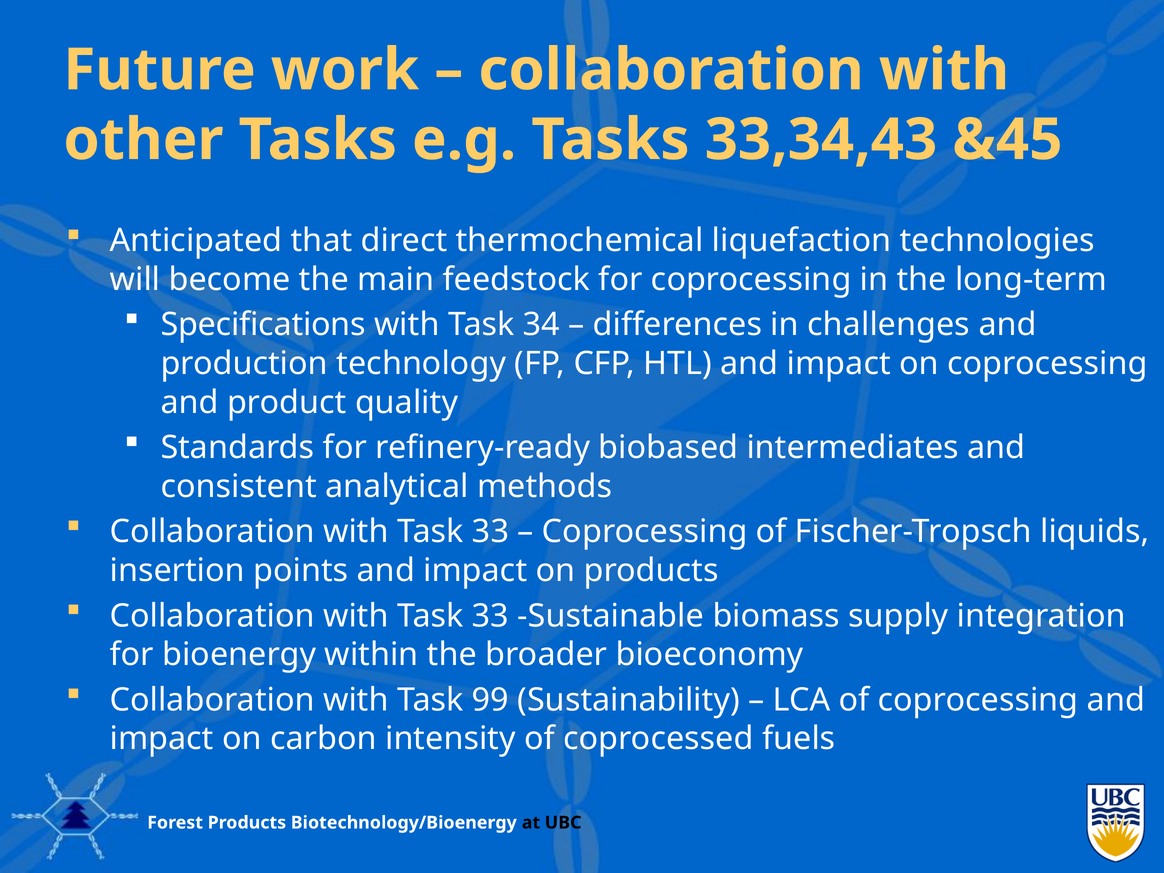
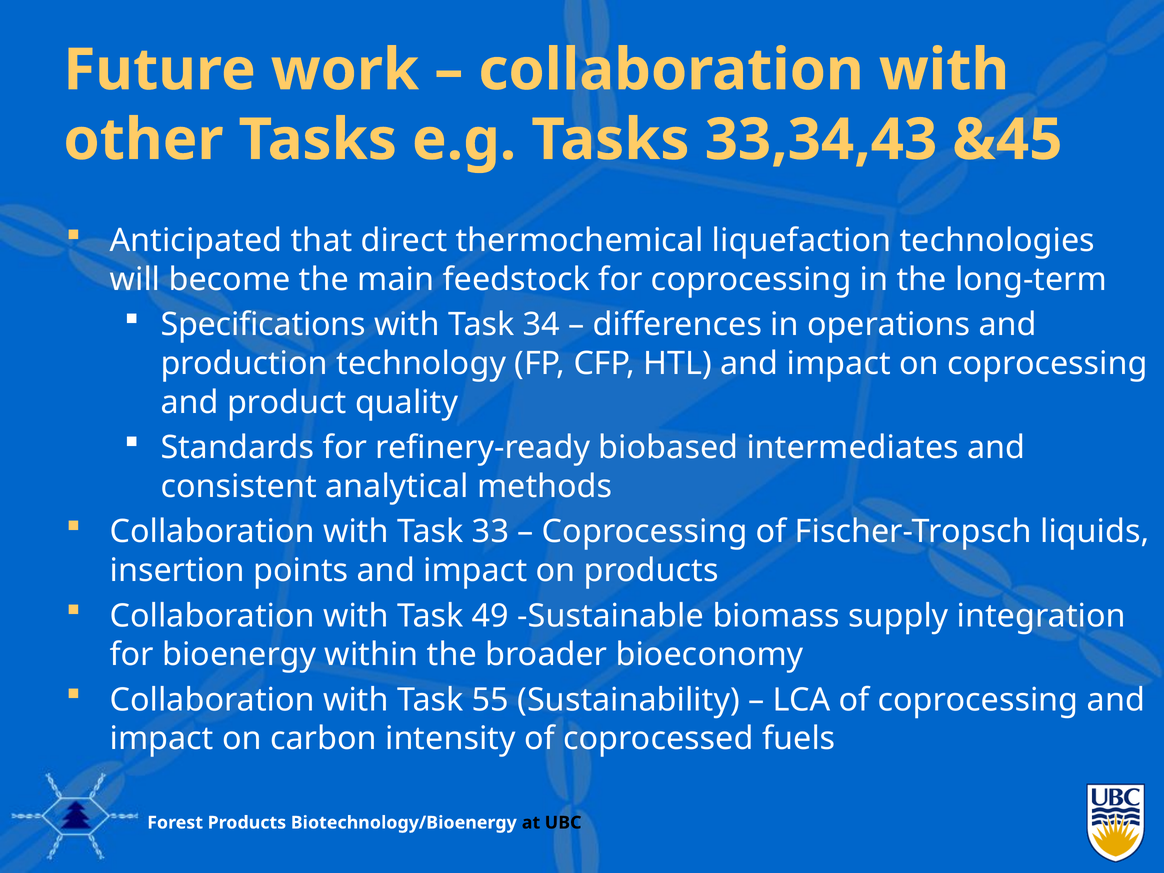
challenges: challenges -> operations
33 at (490, 616): 33 -> 49
99: 99 -> 55
